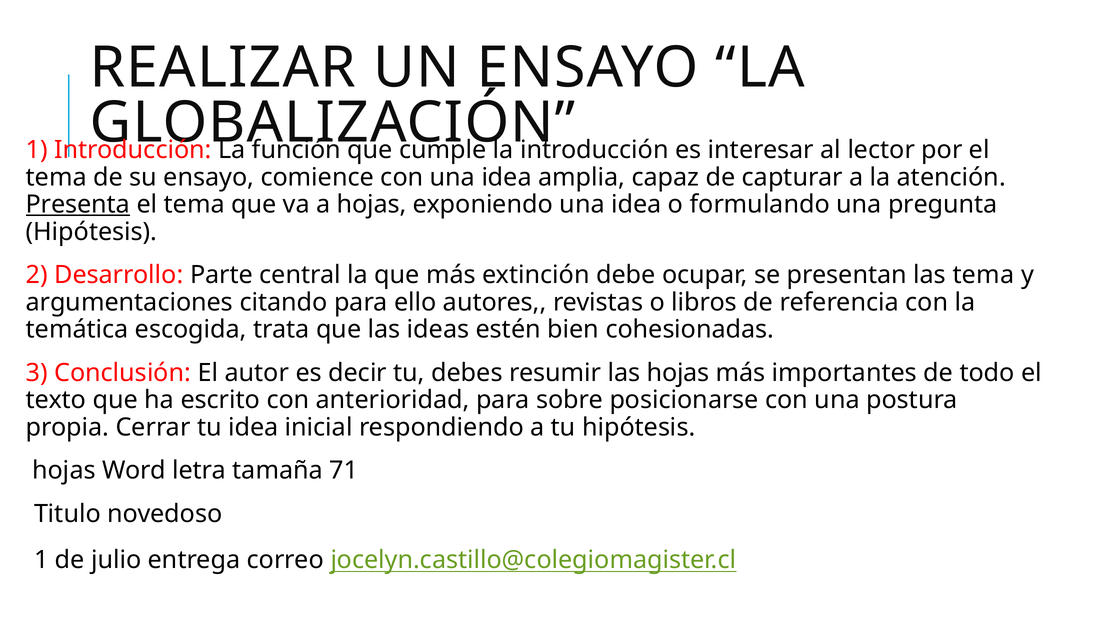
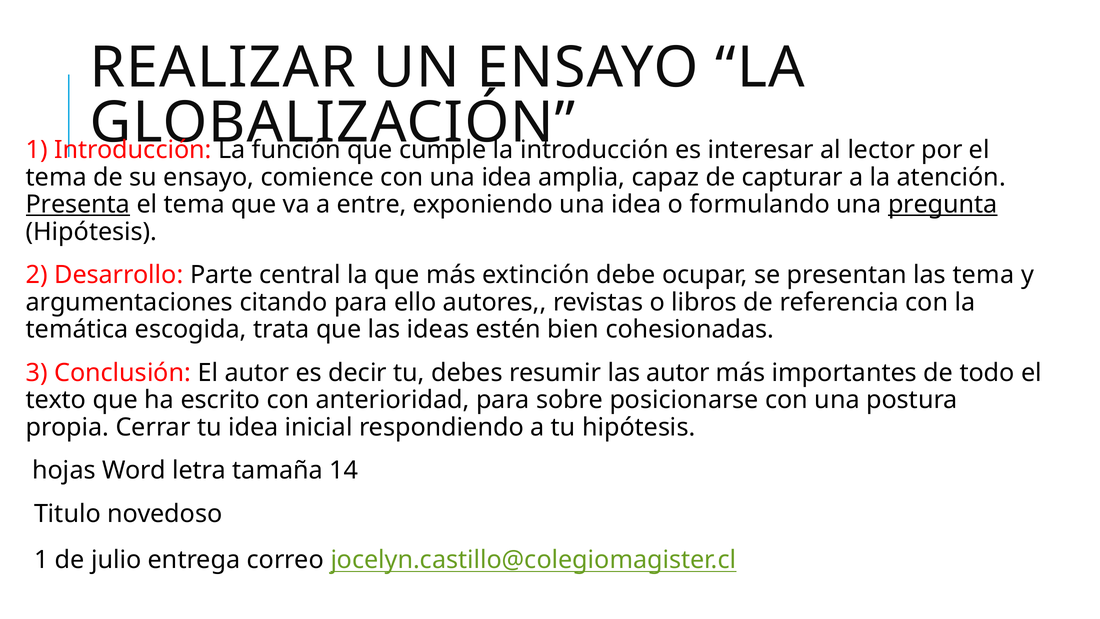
a hojas: hojas -> entre
pregunta underline: none -> present
las hojas: hojas -> autor
71: 71 -> 14
